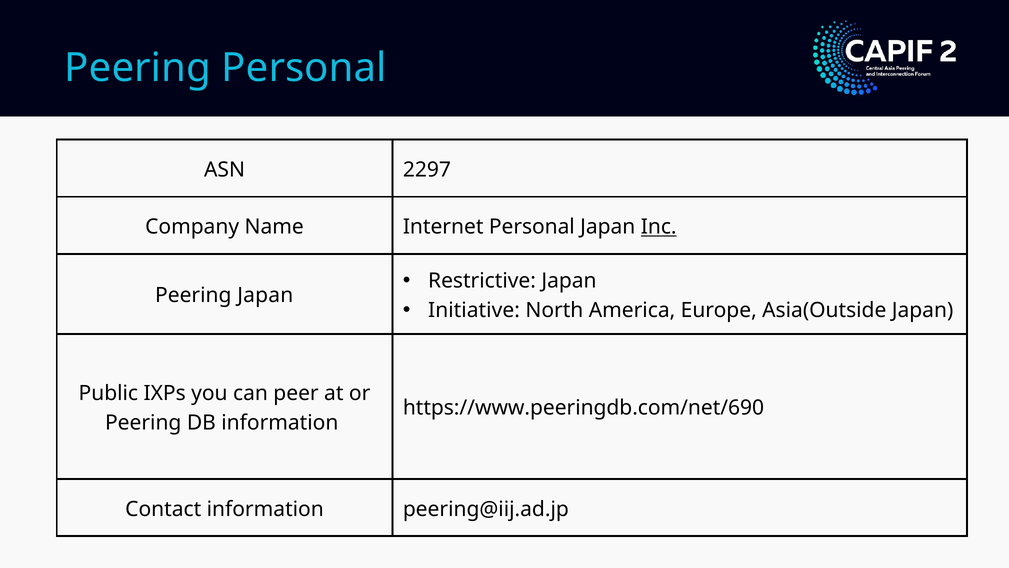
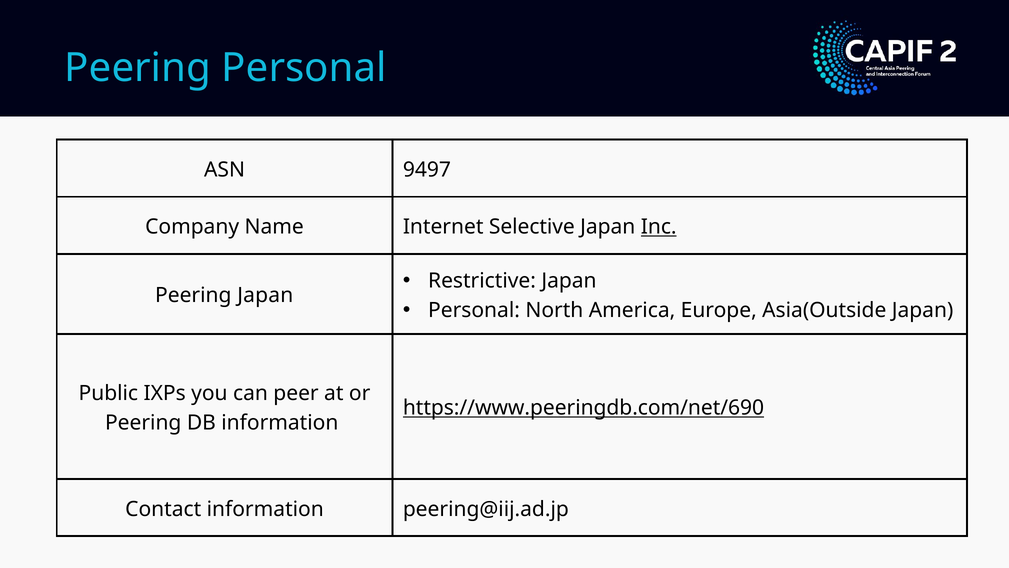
2297: 2297 -> 9497
Internet Personal: Personal -> Selective
Initiative at (474, 310): Initiative -> Personal
https://www.peeringdb.com/net/690 underline: none -> present
